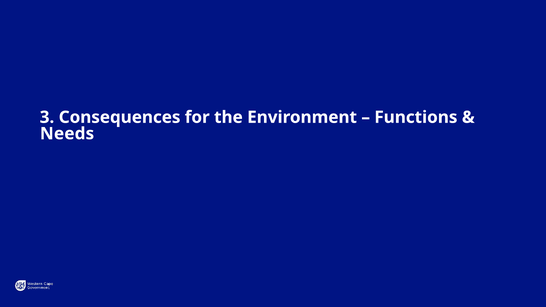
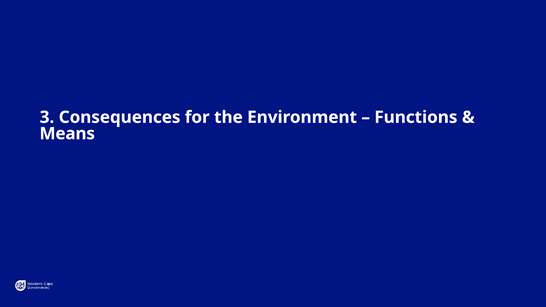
Needs: Needs -> Means
